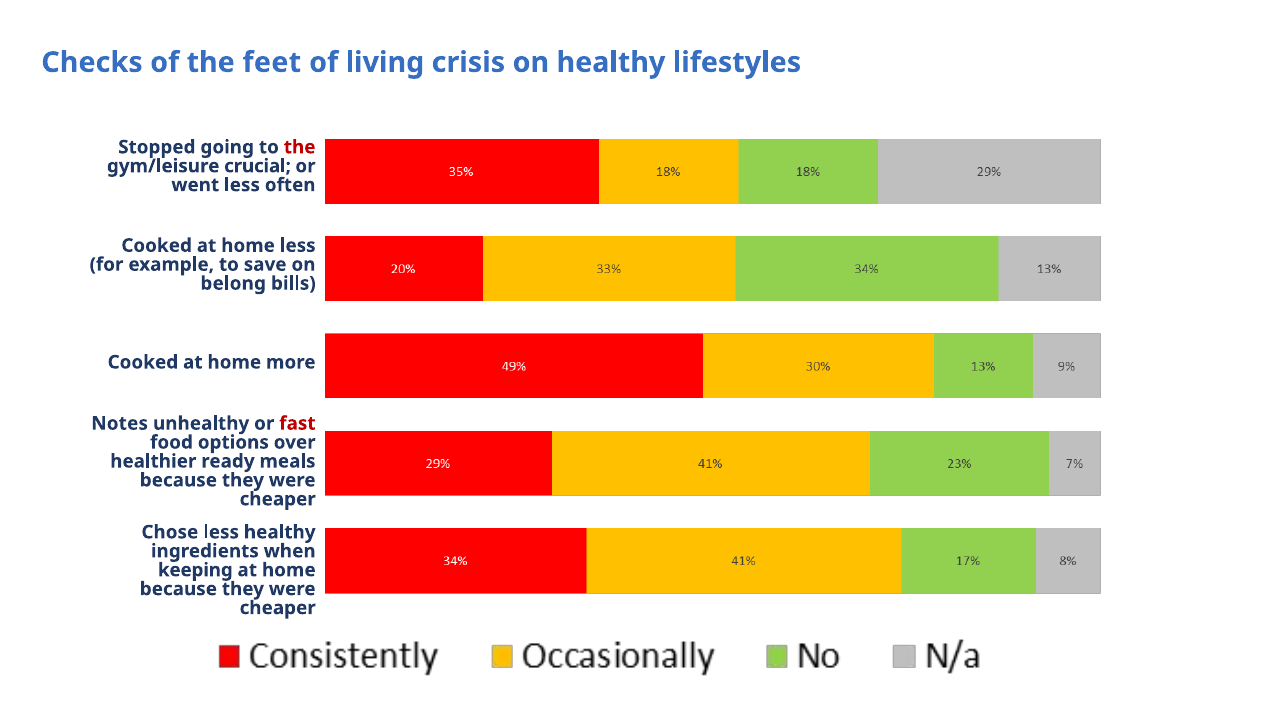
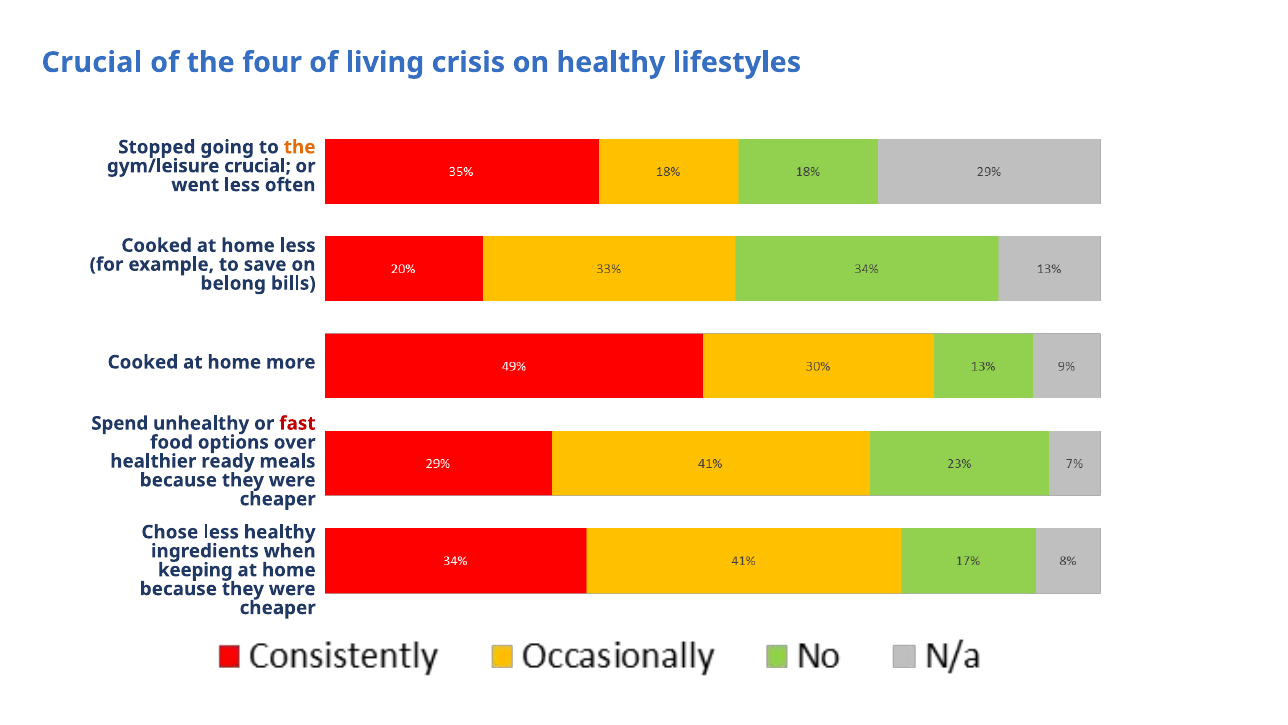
Checks at (92, 62): Checks -> Crucial
feet: feet -> four
the at (300, 147) colour: red -> orange
Notes: Notes -> Spend
